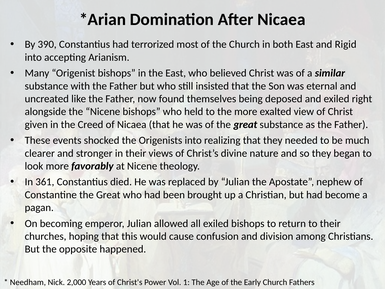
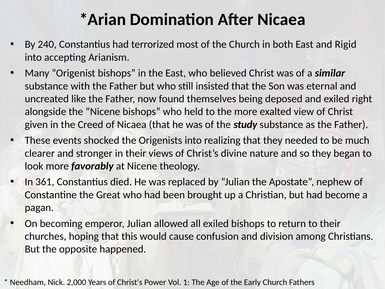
390: 390 -> 240
of the great: great -> study
